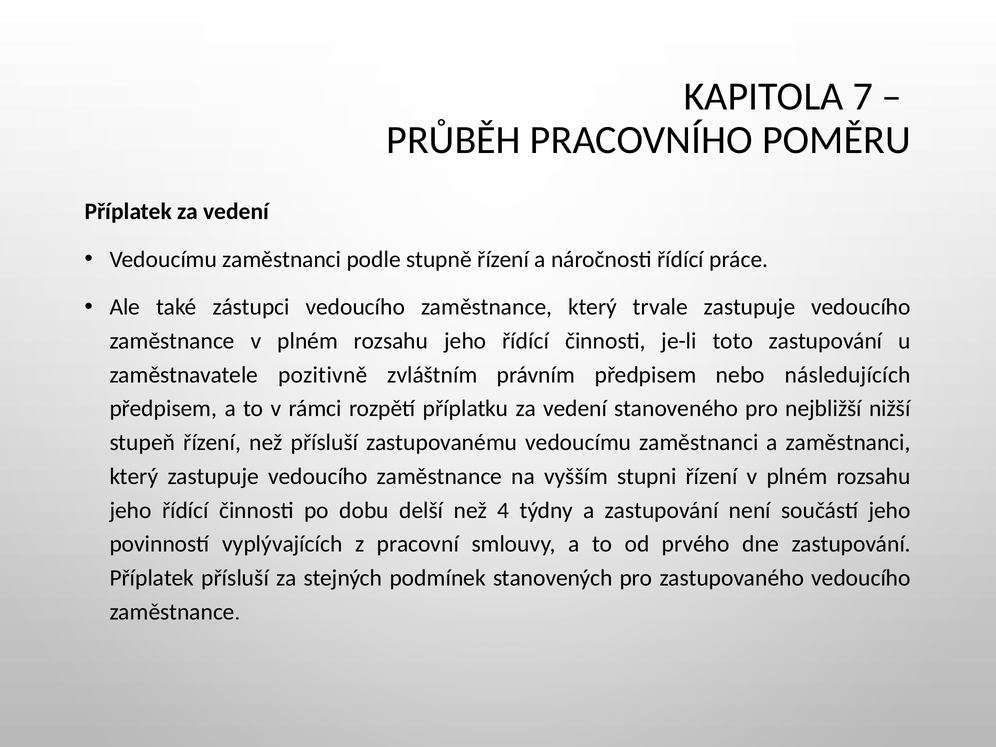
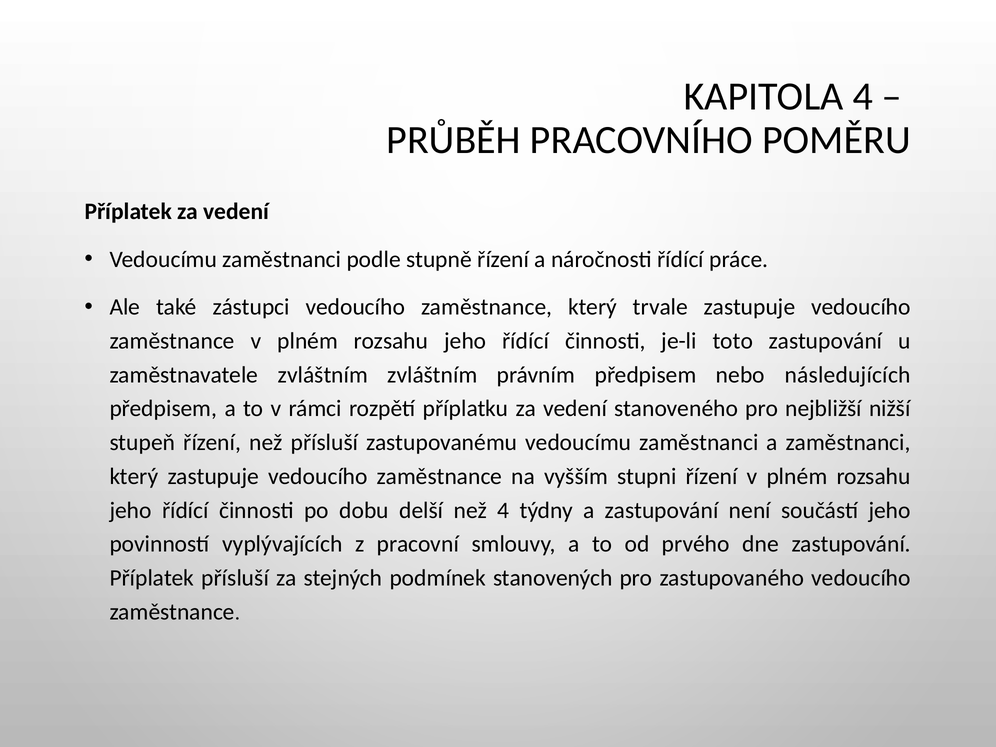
KAPITOLA 7: 7 -> 4
zaměstnavatele pozitivně: pozitivně -> zvláštním
